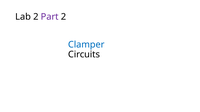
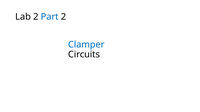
Part colour: purple -> blue
